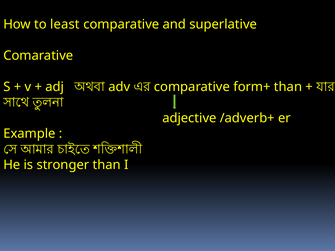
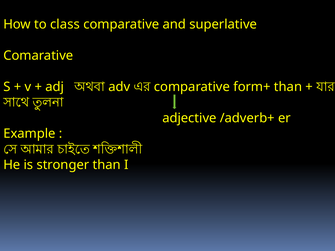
least: least -> class
